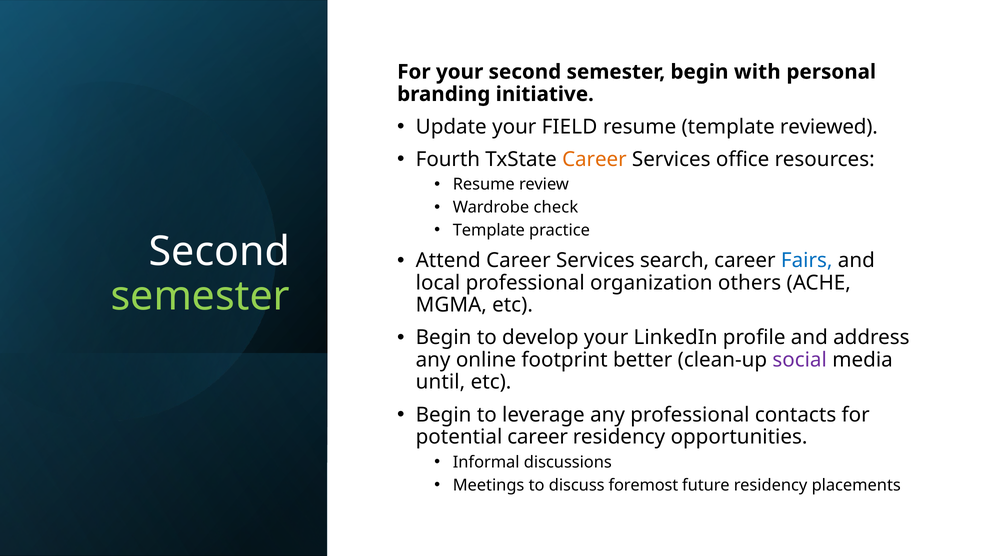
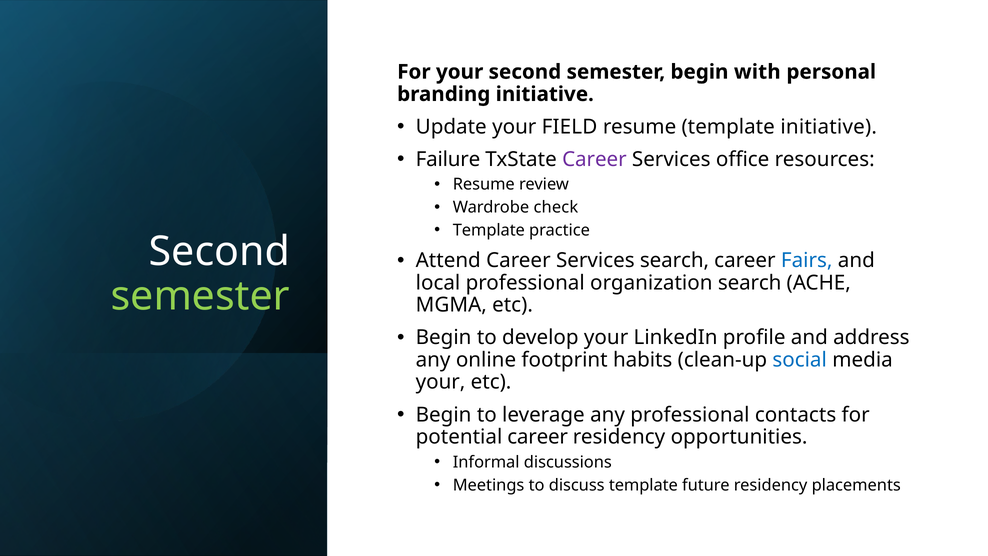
template reviewed: reviewed -> initiative
Fourth: Fourth -> Failure
Career at (594, 159) colour: orange -> purple
organization others: others -> search
better: better -> habits
social colour: purple -> blue
until at (440, 382): until -> your
discuss foremost: foremost -> template
